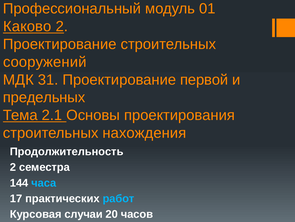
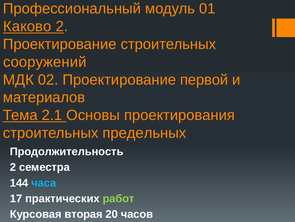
31: 31 -> 02
предельных: предельных -> материалов
нахождения: нахождения -> предельных
работ colour: light blue -> light green
случаи: случаи -> вторая
